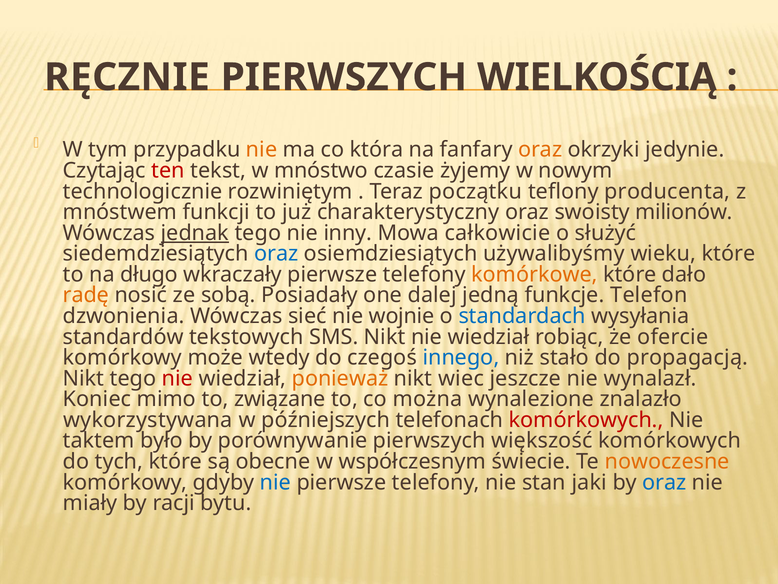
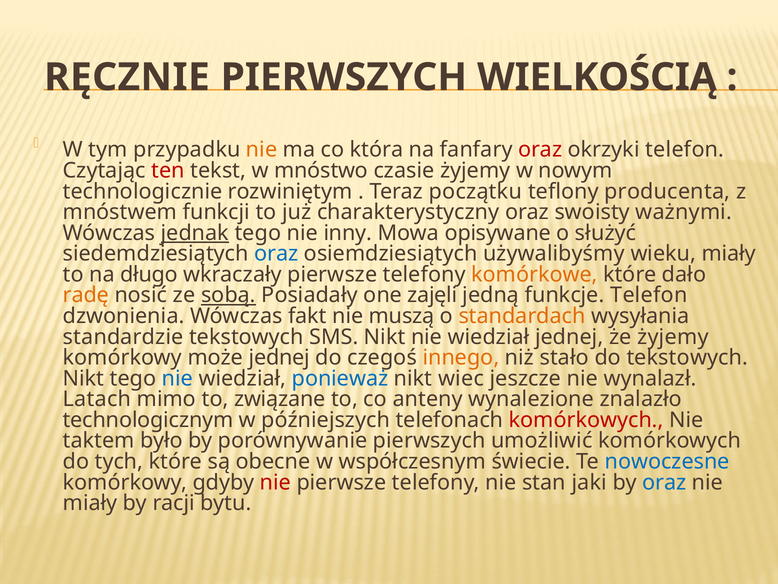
oraz at (540, 150) colour: orange -> red
okrzyki jedynie: jedynie -> telefon
milionów: milionów -> ważnymi
całkowicie: całkowicie -> opisywane
wieku które: które -> miały
sobą underline: none -> present
dalej: dalej -> zajęli
sieć: sieć -> fakt
wojnie: wojnie -> muszą
standardach colour: blue -> orange
standardów: standardów -> standardzie
wiedział robiąc: robiąc -> jednej
że ofercie: ofercie -> żyjemy
może wtedy: wtedy -> jednej
innego colour: blue -> orange
do propagacją: propagacją -> tekstowych
nie at (177, 378) colour: red -> blue
ponieważ colour: orange -> blue
Koniec: Koniec -> Latach
można: można -> anteny
wykorzystywana: wykorzystywana -> technologicznym
większość: większość -> umożliwić
nowoczesne colour: orange -> blue
nie at (275, 482) colour: blue -> red
